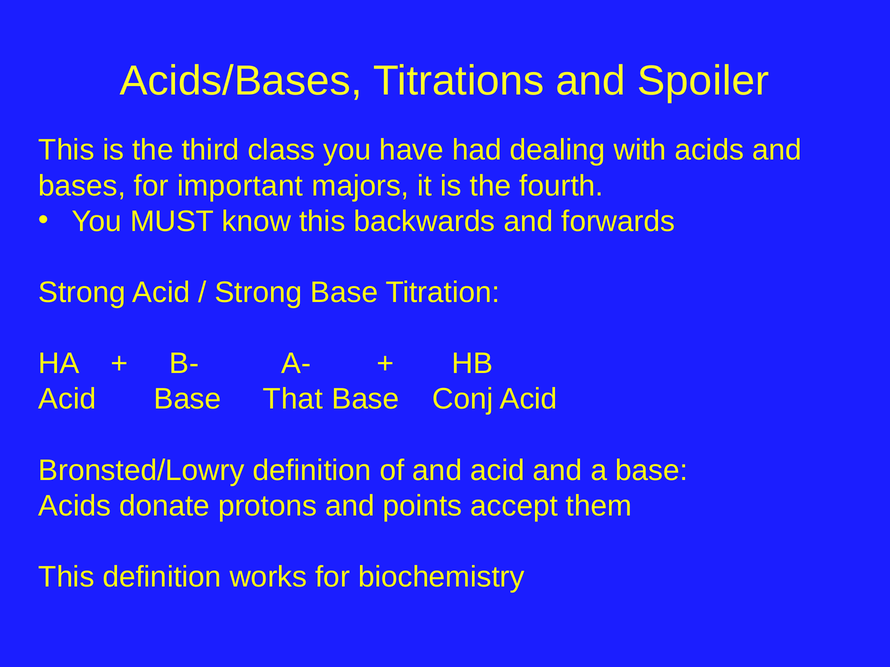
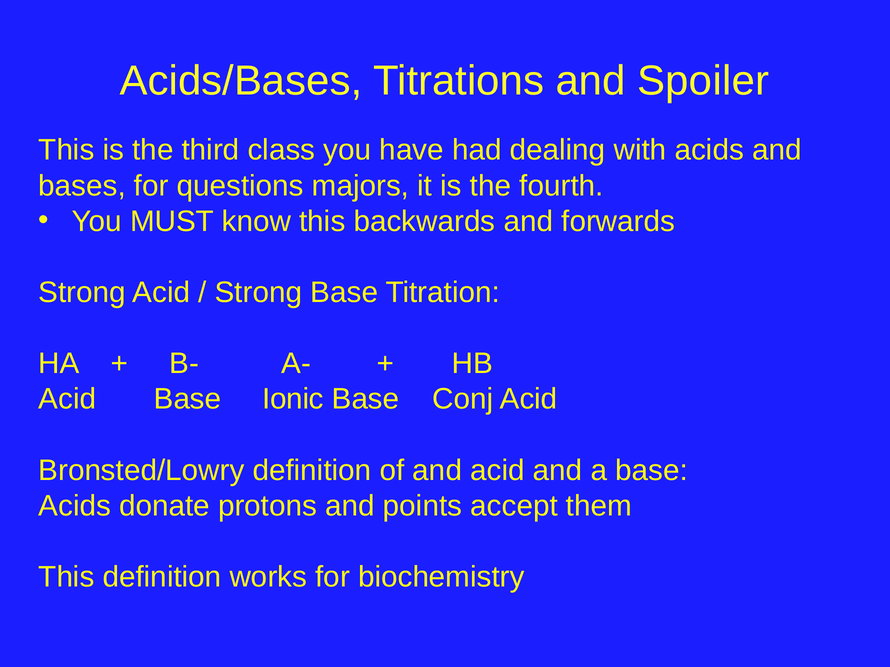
important: important -> questions
That: That -> Ionic
